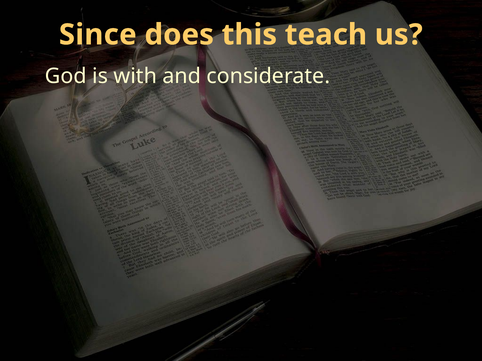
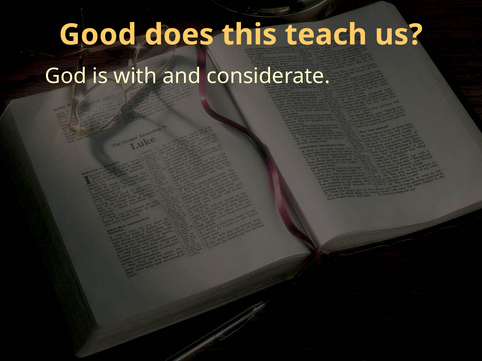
Since: Since -> Good
